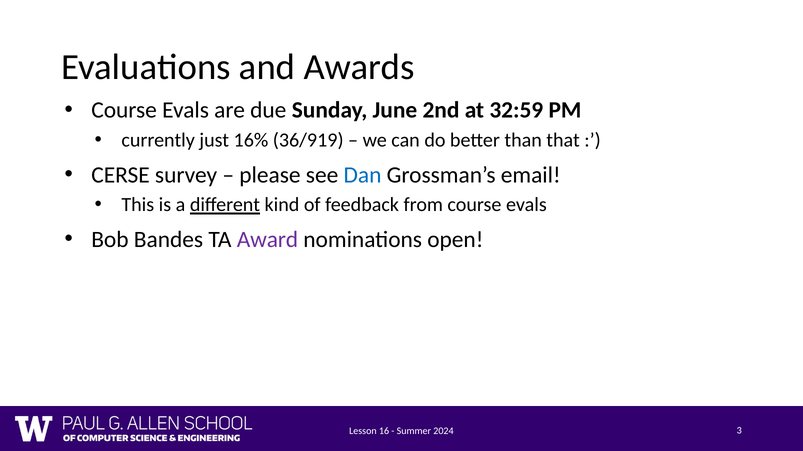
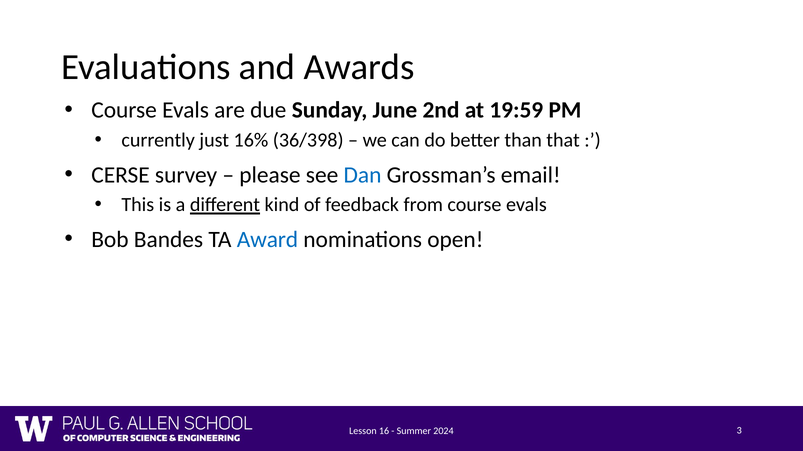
32:59: 32:59 -> 19:59
36/919: 36/919 -> 36/398
Award colour: purple -> blue
